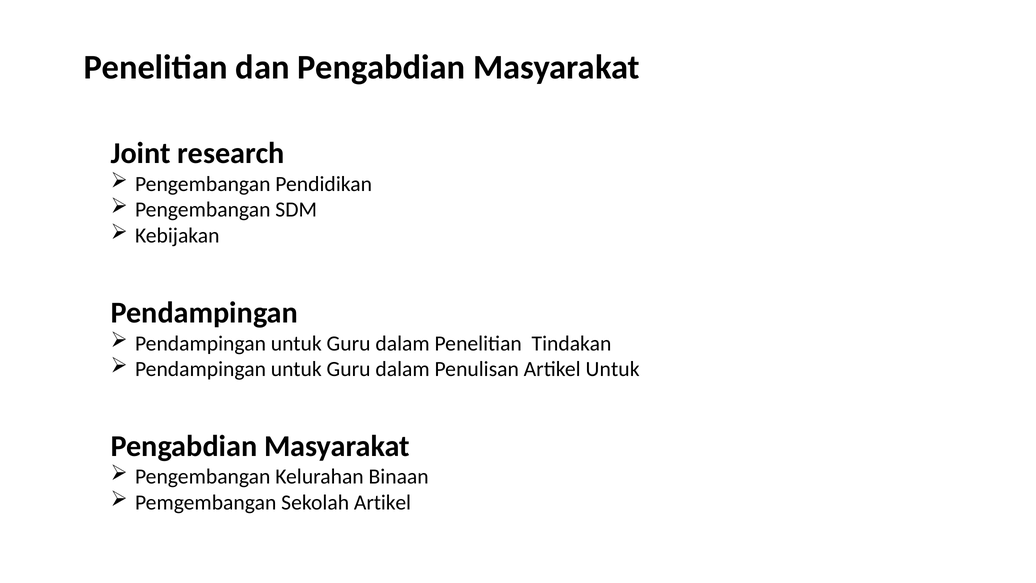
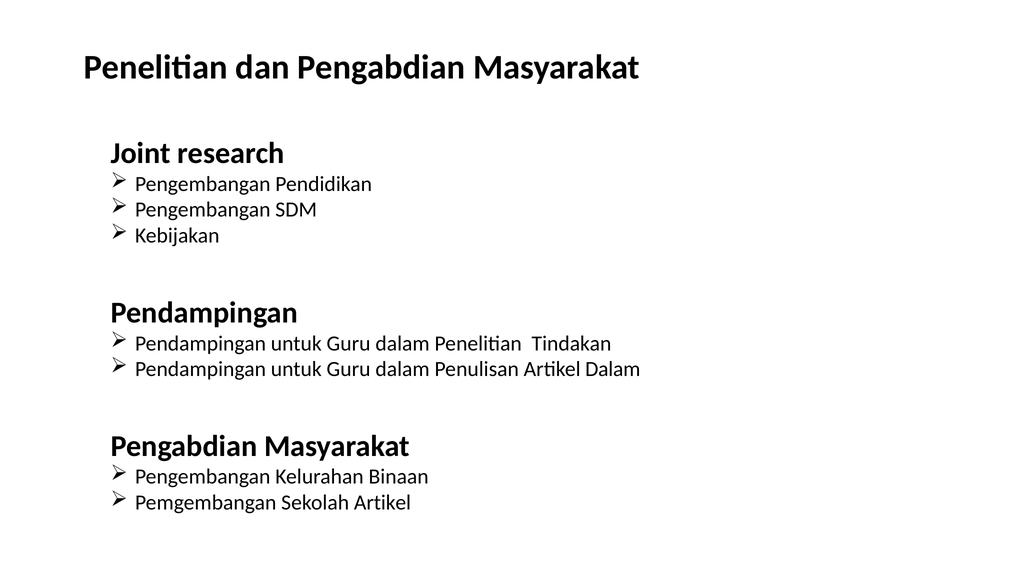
Artikel Untuk: Untuk -> Dalam
